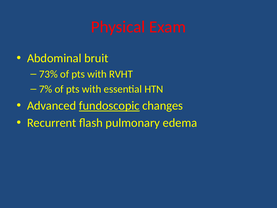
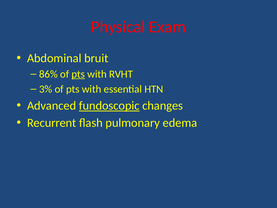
73%: 73% -> 86%
pts at (78, 74) underline: none -> present
7%: 7% -> 3%
